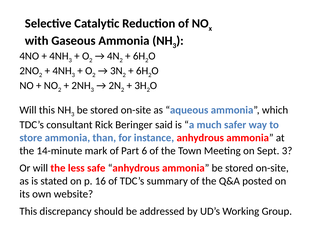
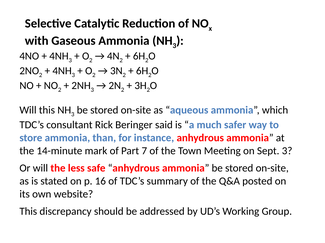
6: 6 -> 7
